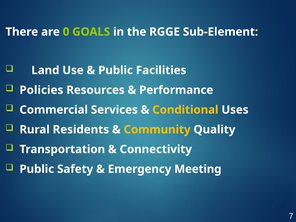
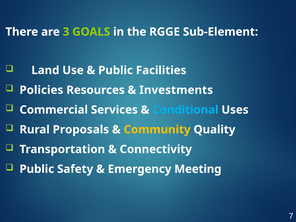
0: 0 -> 3
Performance: Performance -> Investments
Conditional colour: yellow -> light blue
Residents: Residents -> Proposals
